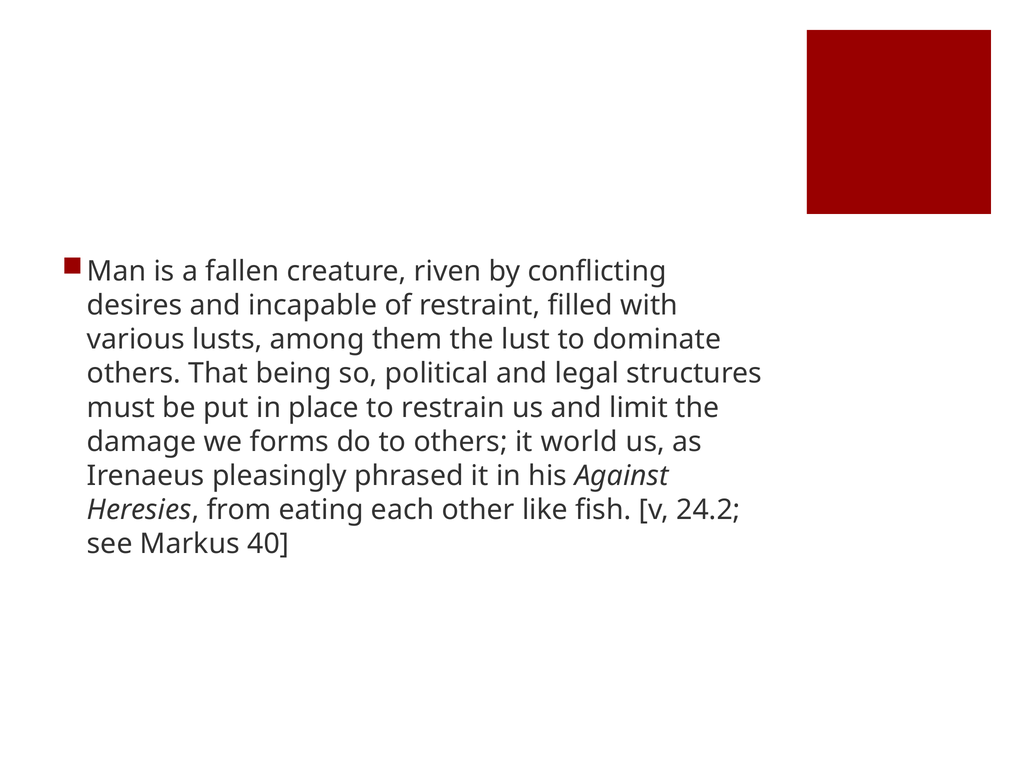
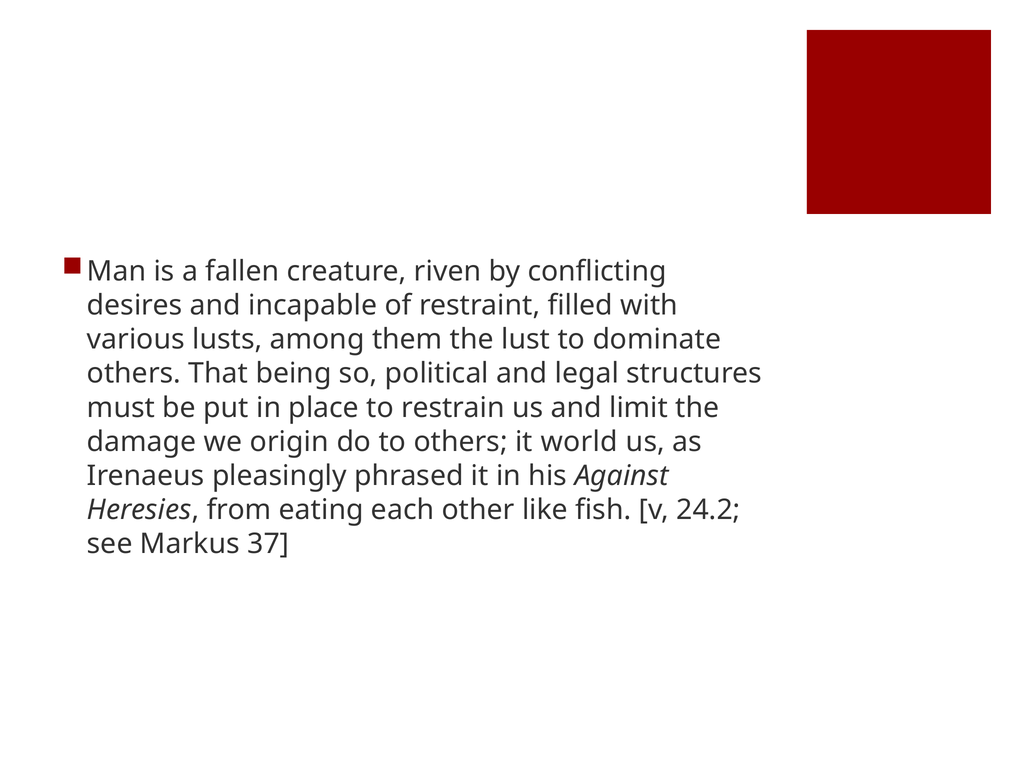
forms: forms -> origin
40: 40 -> 37
